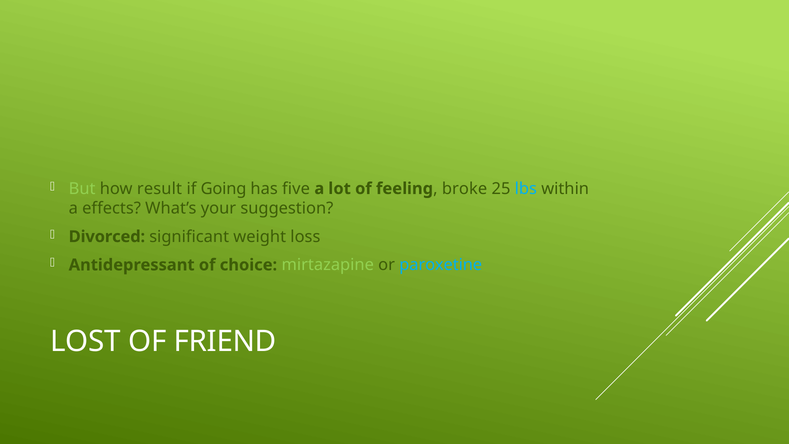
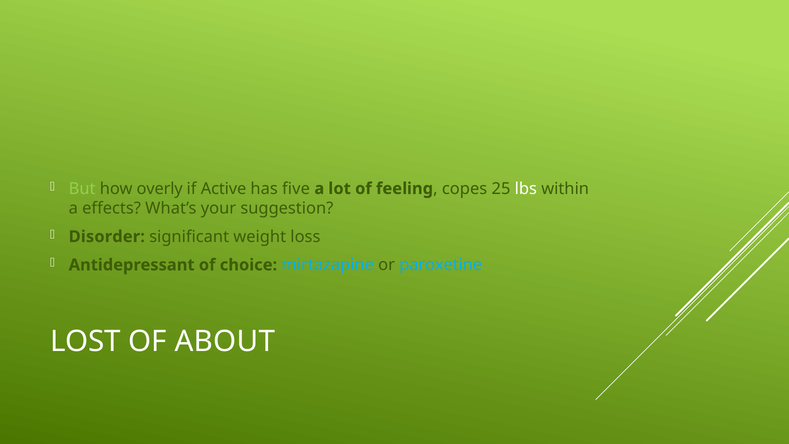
result: result -> overly
Going: Going -> Active
broke: broke -> copes
lbs colour: light blue -> white
Divorced: Divorced -> Disorder
mirtazapine colour: light green -> light blue
FRIEND: FRIEND -> ABOUT
